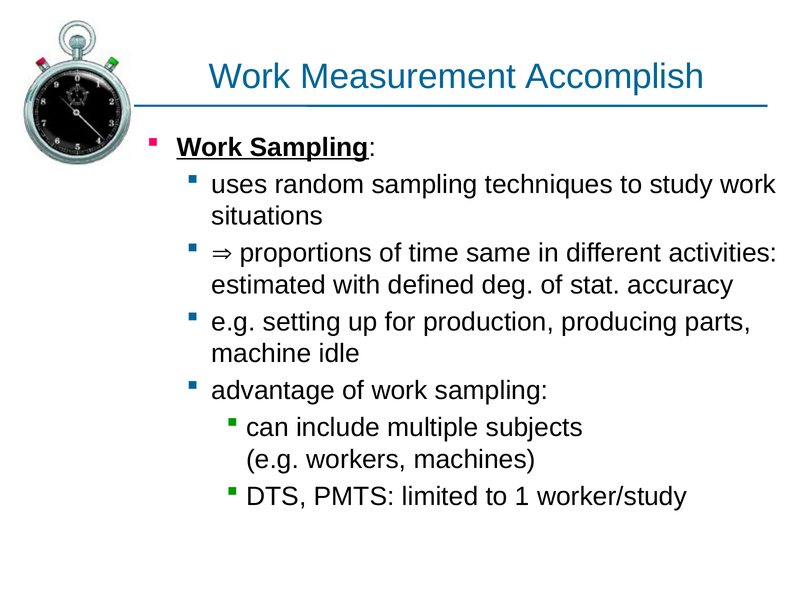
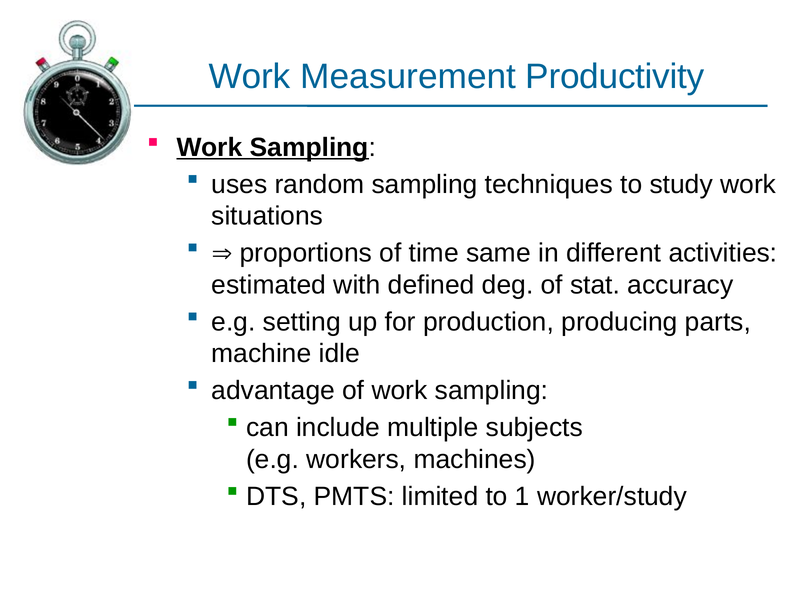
Accomplish: Accomplish -> Productivity
